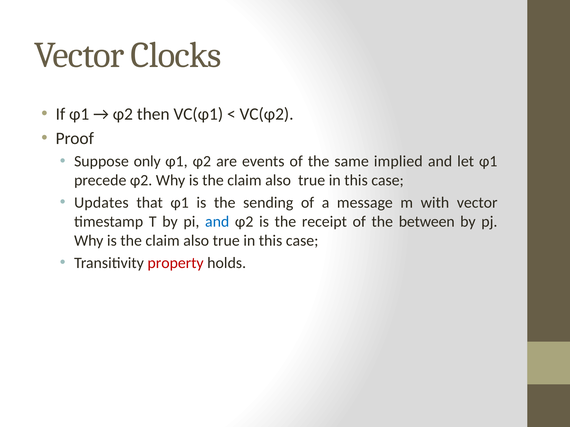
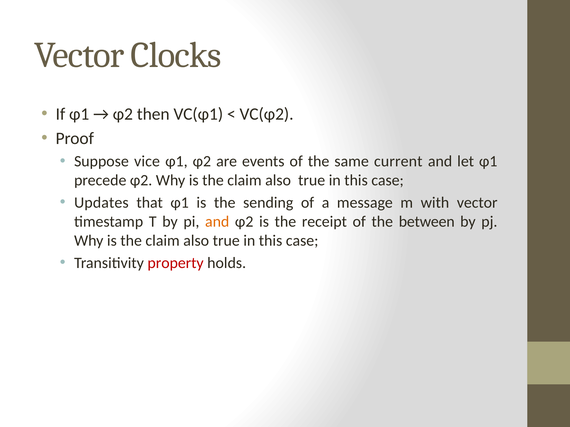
only: only -> vice
implied: implied -> current
and at (217, 222) colour: blue -> orange
